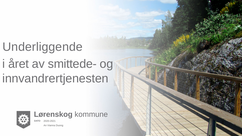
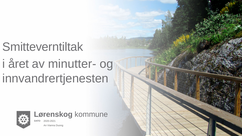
Underliggende: Underliggende -> Smitteverntiltak
smittede-: smittede- -> minutter-
